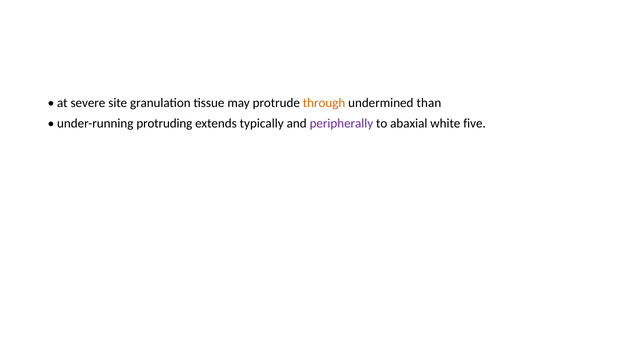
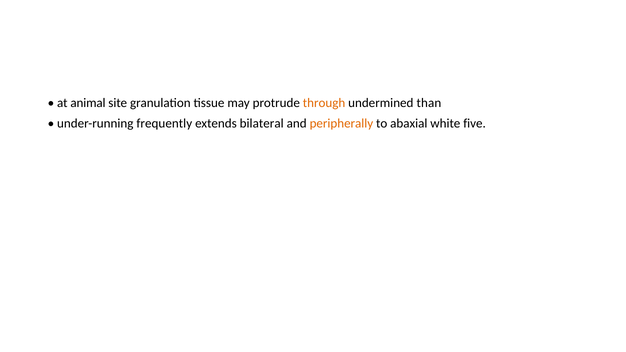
severe: severe -> animal
protruding: protruding -> frequently
typically: typically -> bilateral
peripherally colour: purple -> orange
